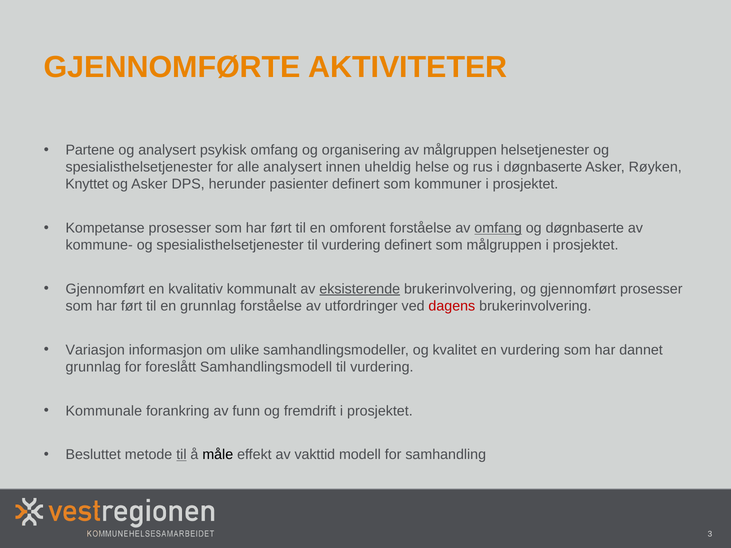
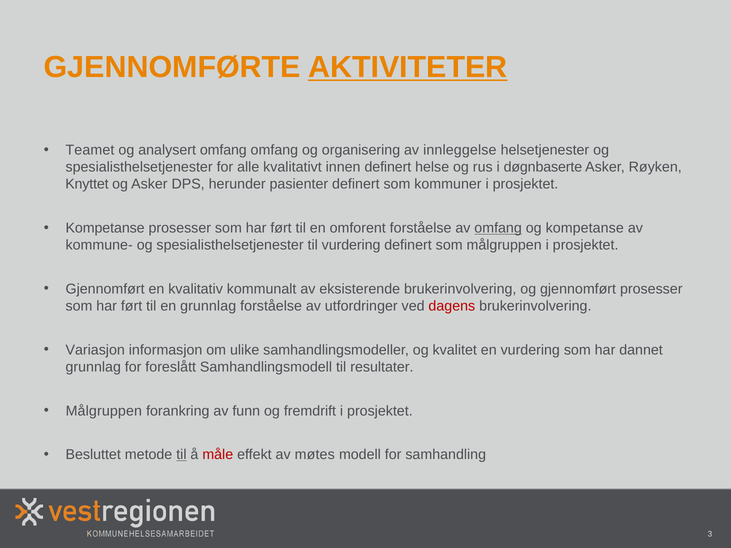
AKTIVITETER underline: none -> present
Partene: Partene -> Teamet
analysert psykisk: psykisk -> omfang
av målgruppen: målgruppen -> innleggelse
alle analysert: analysert -> kvalitativt
innen uheldig: uheldig -> definert
og døgnbaserte: døgnbaserte -> kompetanse
eksisterende underline: present -> none
Samhandlingsmodell til vurdering: vurdering -> resultater
Kommunale at (104, 411): Kommunale -> Målgruppen
måle colour: black -> red
vakttid: vakttid -> møtes
